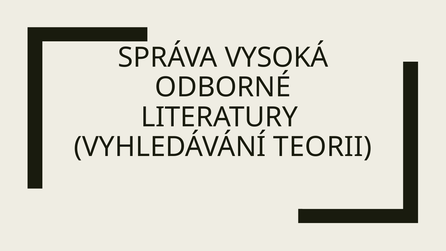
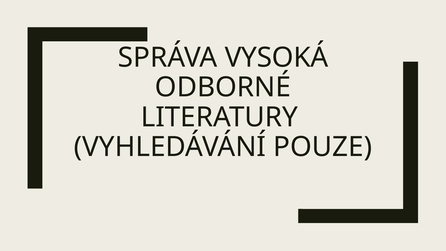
TEORII: TEORII -> POUZE
